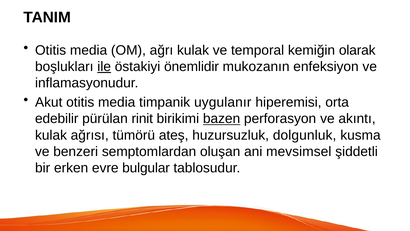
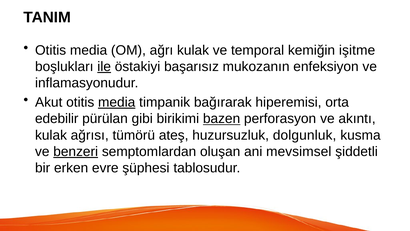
olarak: olarak -> işitme
önemlidir: önemlidir -> başarısız
media at (117, 102) underline: none -> present
uygulanır: uygulanır -> bağırarak
rinit: rinit -> gibi
benzeri underline: none -> present
bulgular: bulgular -> şüphesi
